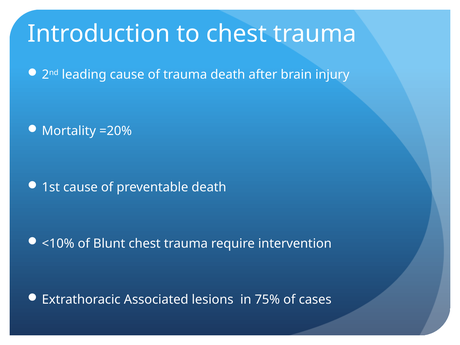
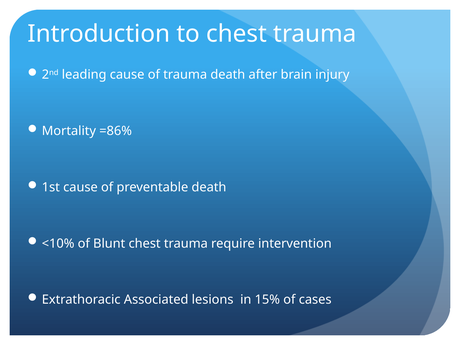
=20%: =20% -> =86%
75%: 75% -> 15%
